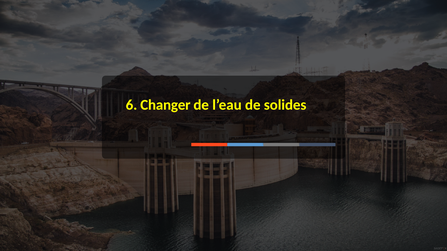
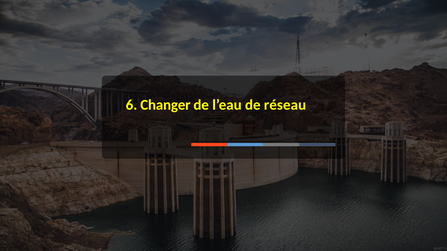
solides: solides -> réseau
